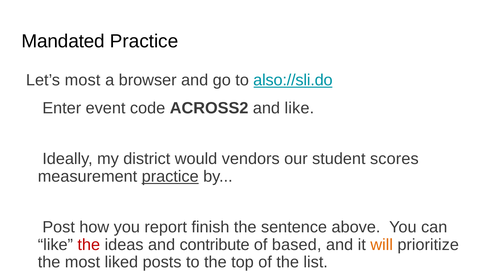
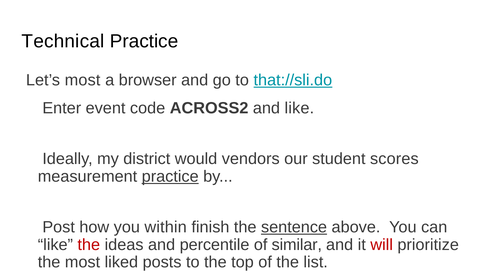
Mandated: Mandated -> Technical
also://sli.do: also://sli.do -> that://sli.do
report: report -> within
sentence underline: none -> present
contribute: contribute -> percentile
based: based -> similar
will colour: orange -> red
